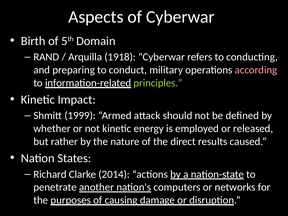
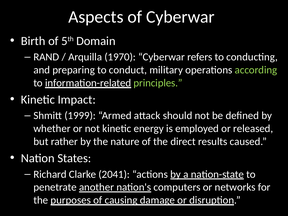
1918: 1918 -> 1970
according colour: pink -> light green
2014: 2014 -> 2041
